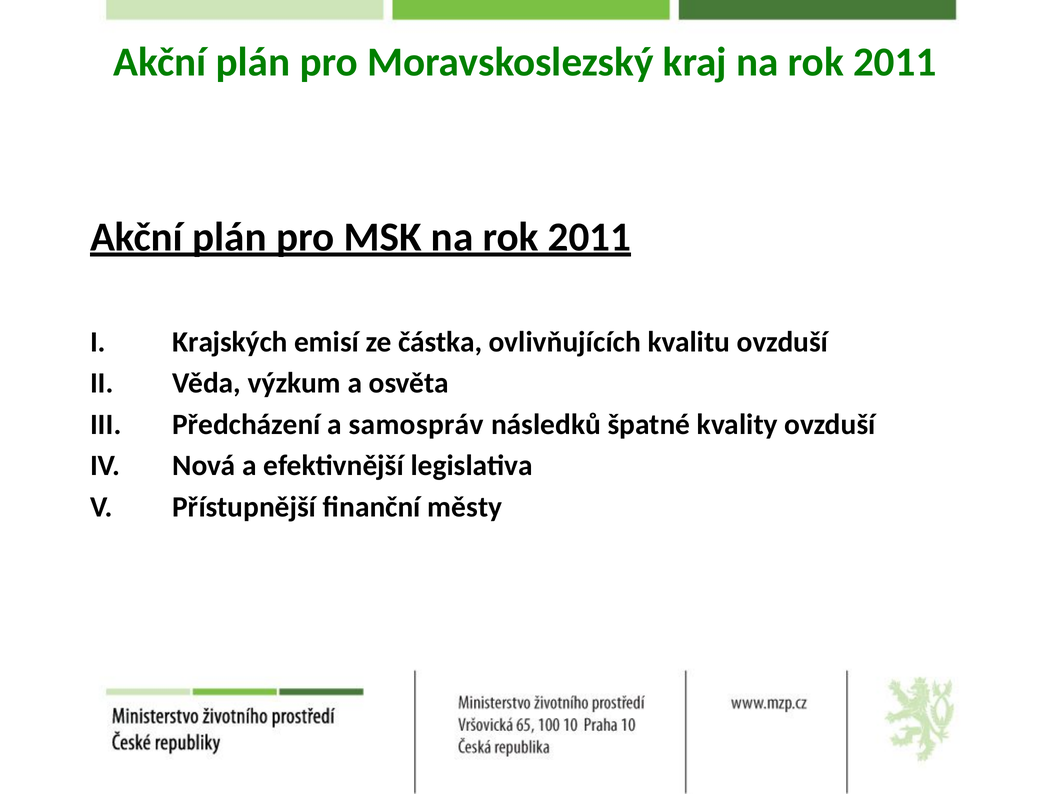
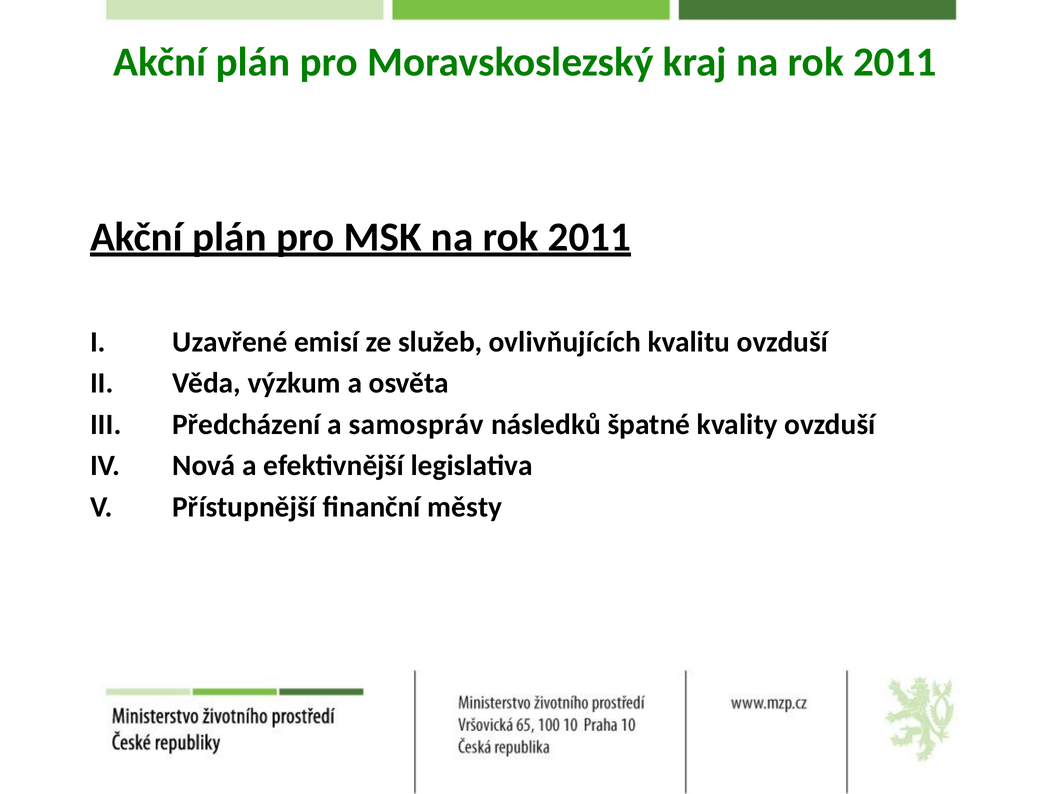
Krajských: Krajských -> Uzavřené
částka: částka -> služeb
